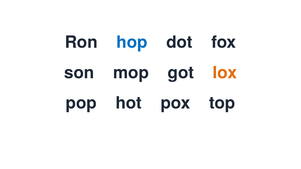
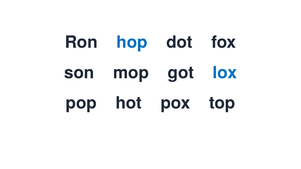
lox colour: orange -> blue
